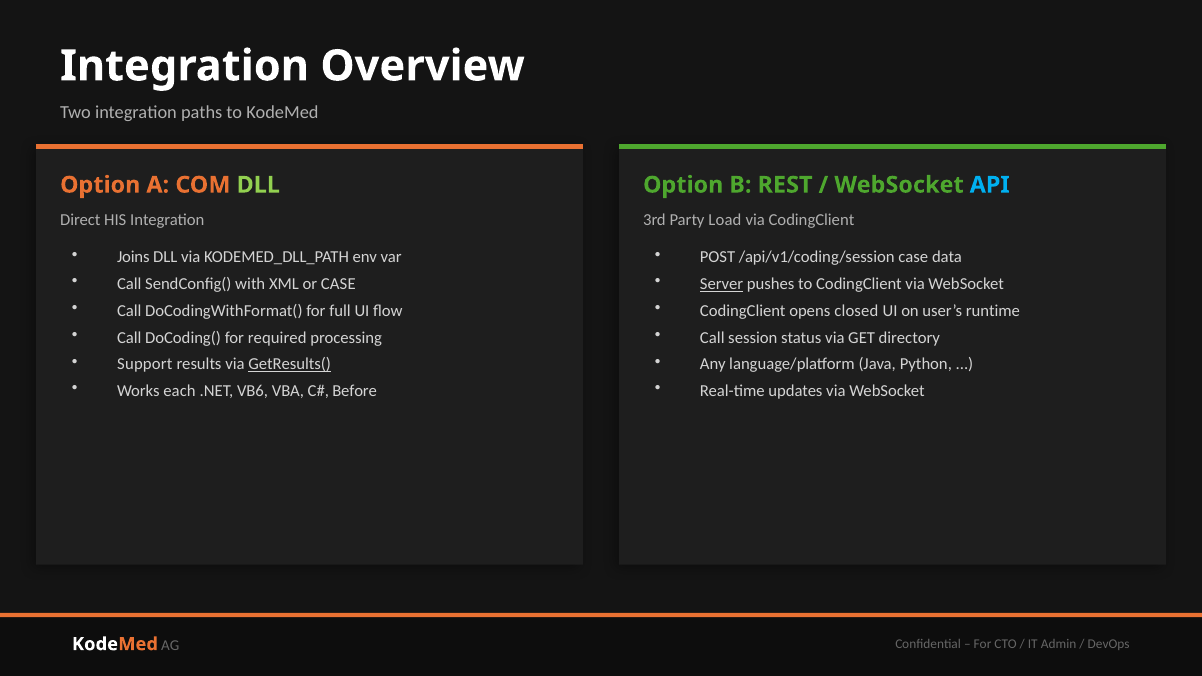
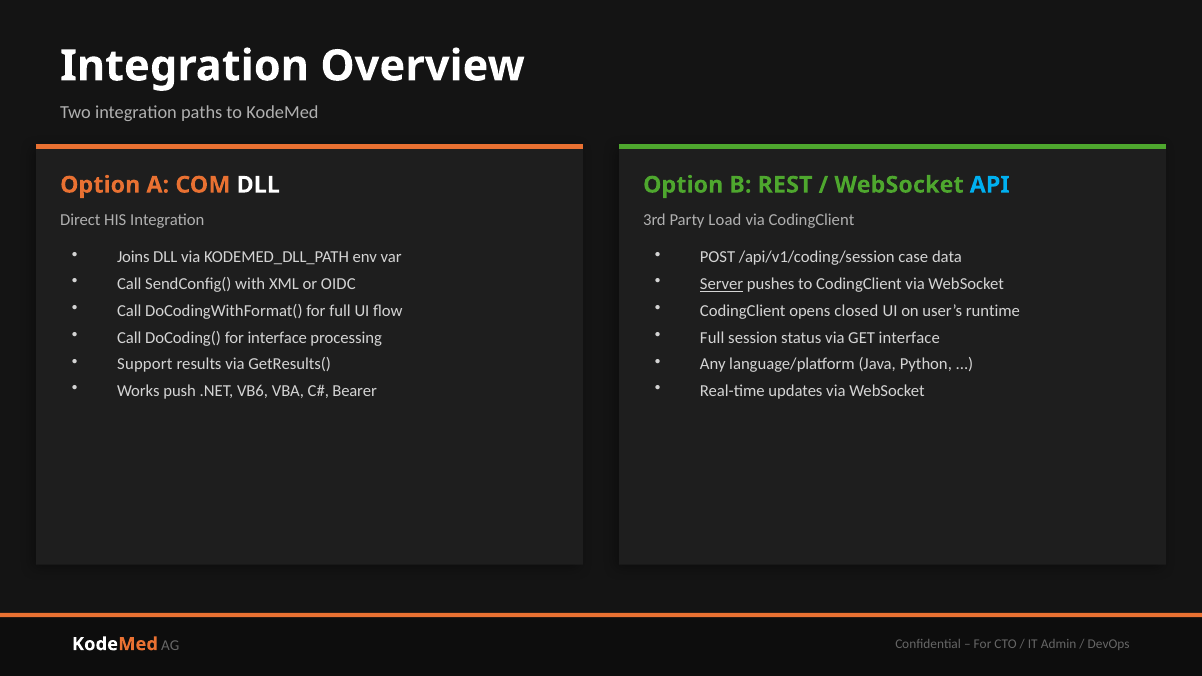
DLL at (258, 185) colour: light green -> white
or CASE: CASE -> OIDC
for required: required -> interface
Call at (712, 338): Call -> Full
GET directory: directory -> interface
GetResults( underline: present -> none
each: each -> push
Before: Before -> Bearer
